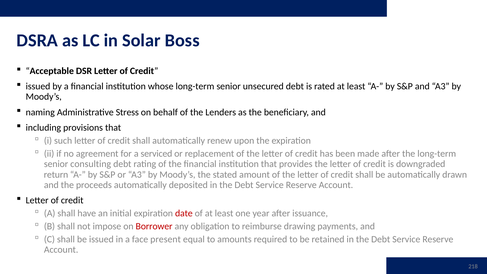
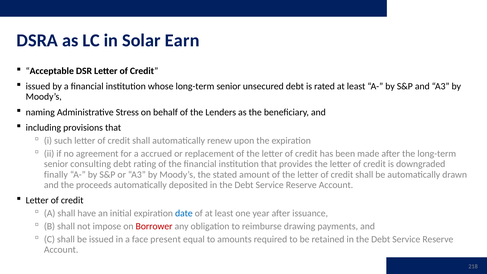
Boss: Boss -> Earn
serviced: serviced -> accrued
return: return -> finally
date colour: red -> blue
